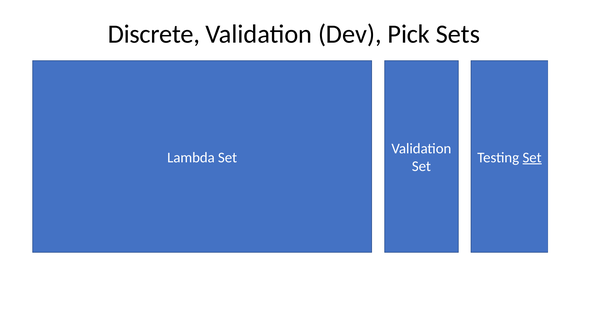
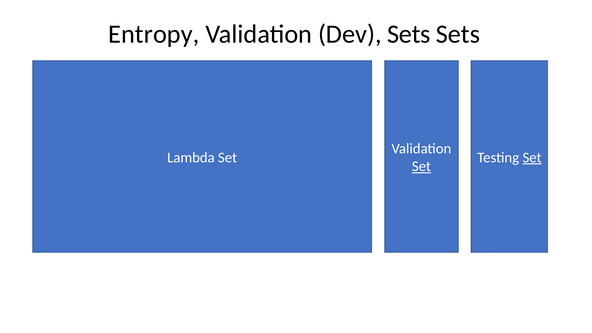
Discrete: Discrete -> Entropy
Dev Pick: Pick -> Sets
Set at (421, 166) underline: none -> present
